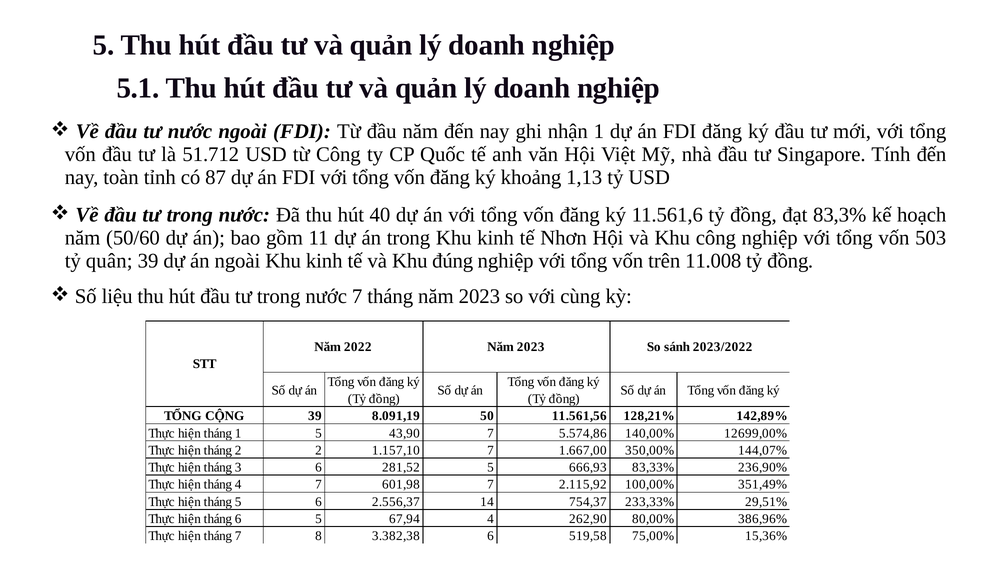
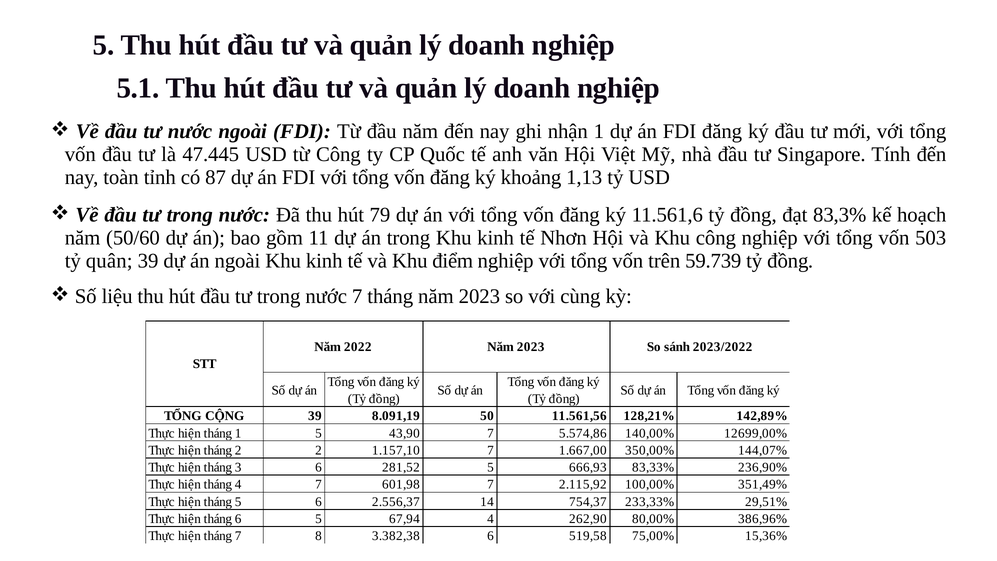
51.712: 51.712 -> 47.445
40: 40 -> 79
đúng: đúng -> điểm
11.008: 11.008 -> 59.739
